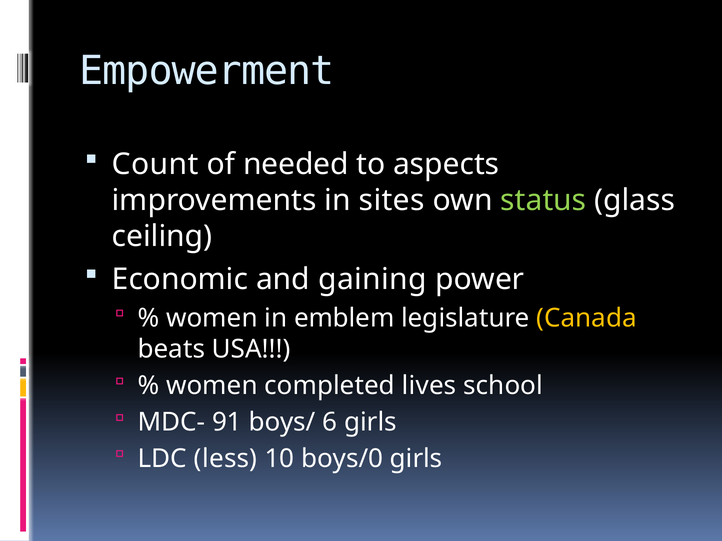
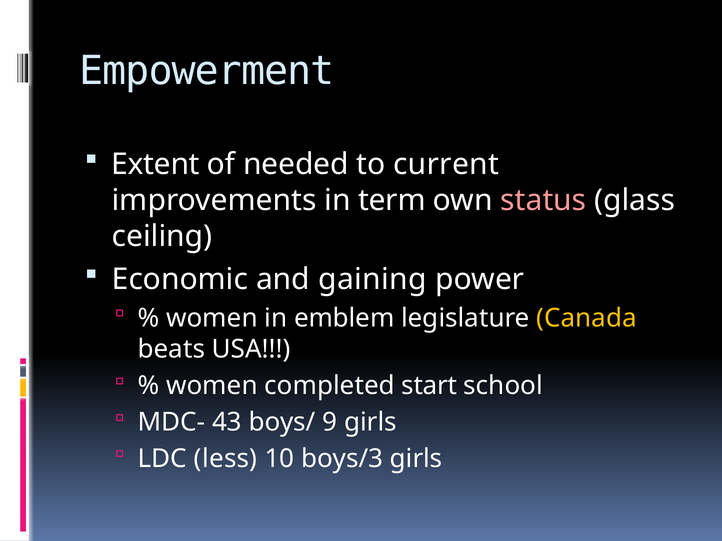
Count: Count -> Extent
aspects: aspects -> current
sites: sites -> term
status colour: light green -> pink
lives: lives -> start
91: 91 -> 43
6: 6 -> 9
boys/0: boys/0 -> boys/3
